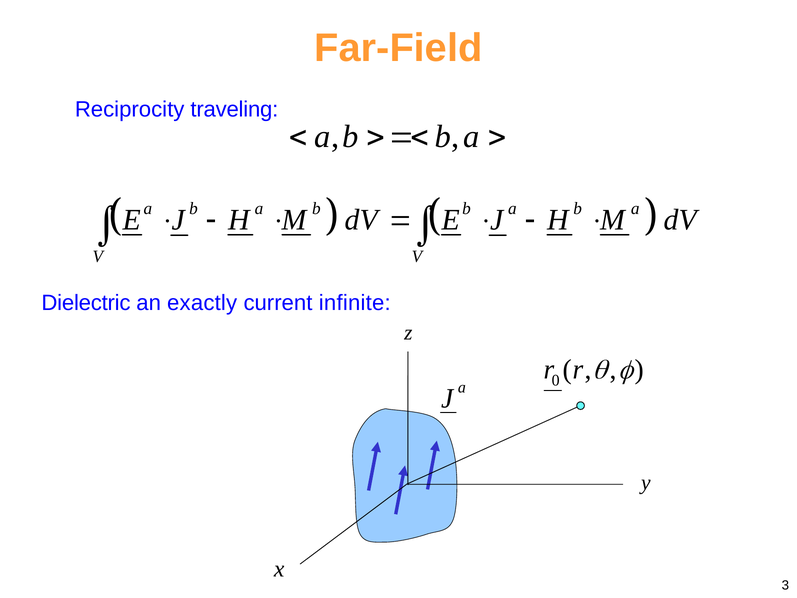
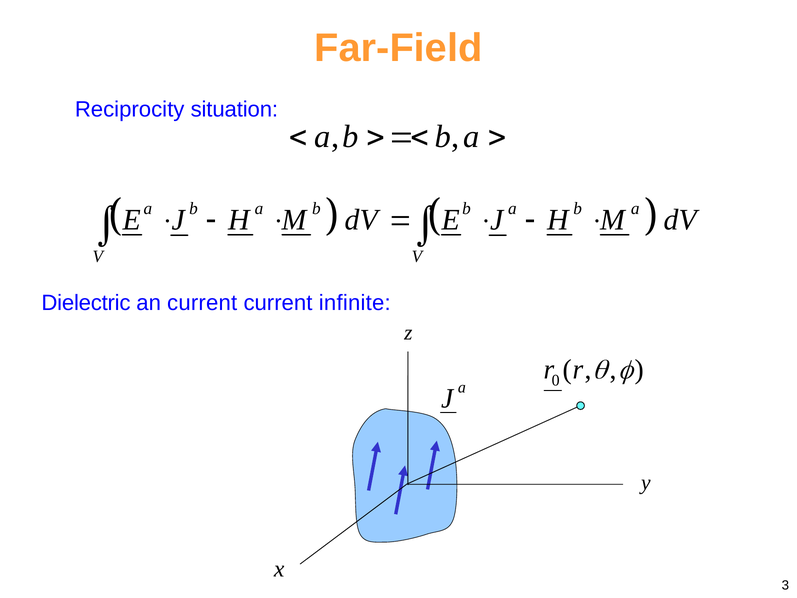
traveling: traveling -> situation
an exactly: exactly -> current
